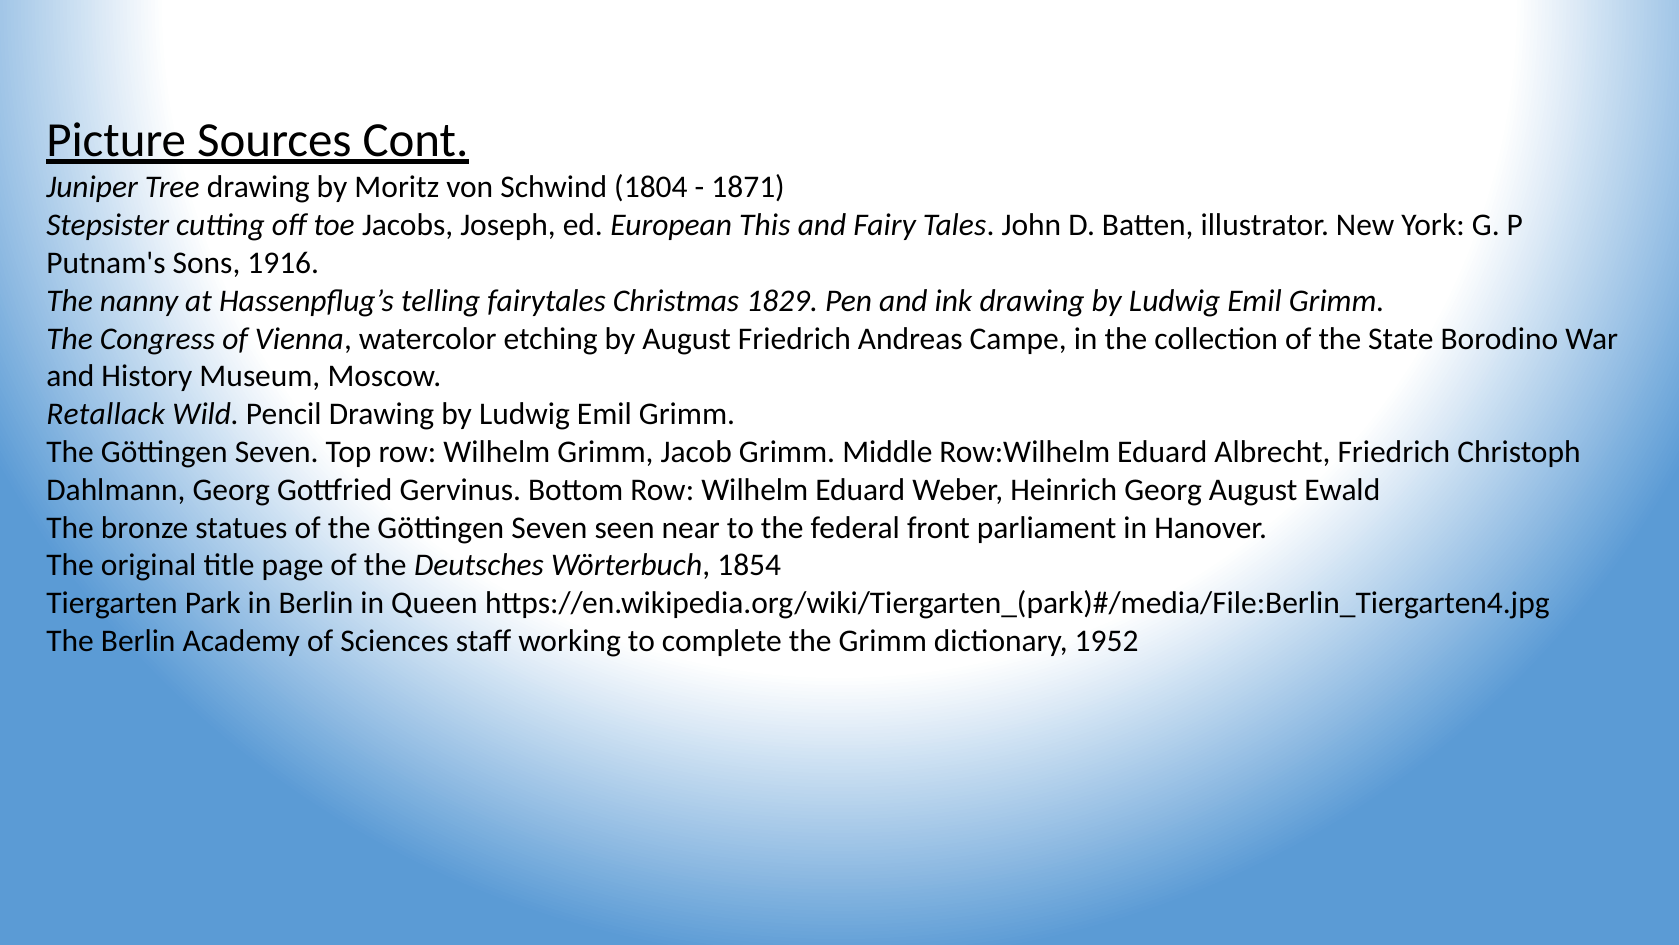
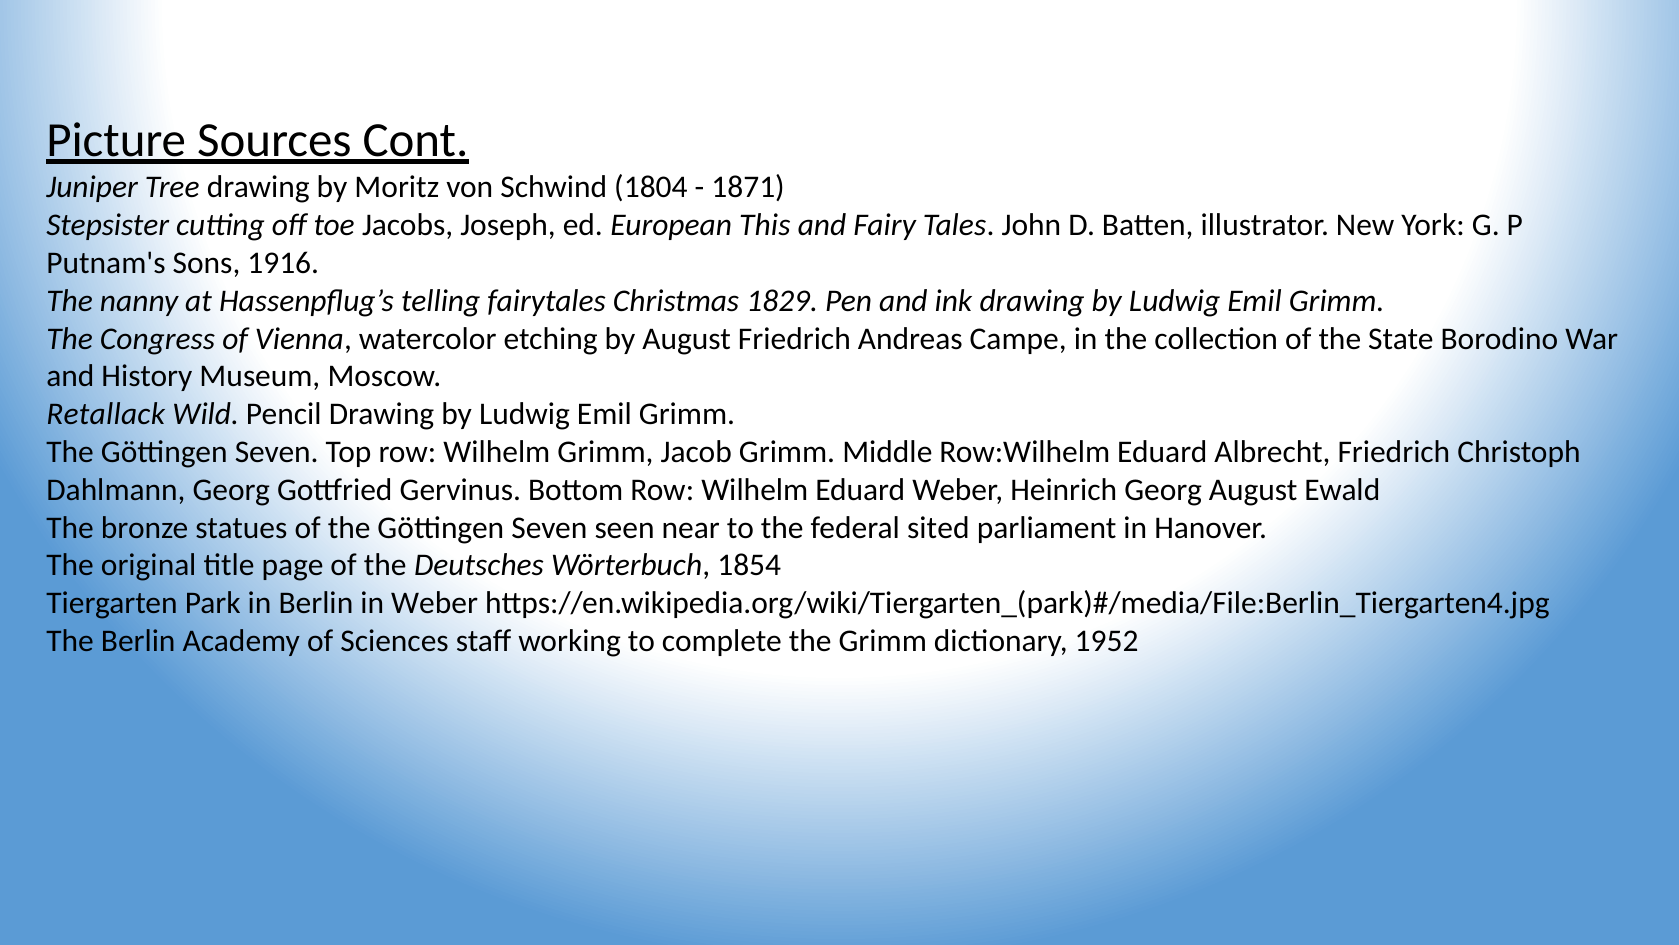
front: front -> sited
in Queen: Queen -> Weber
